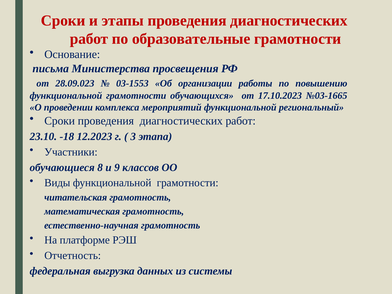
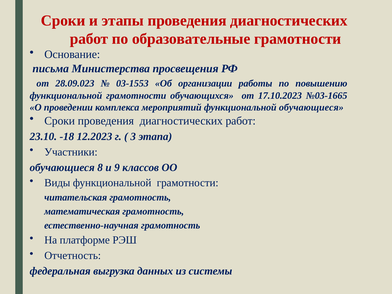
функциональной региональный: региональный -> обучающиеся
